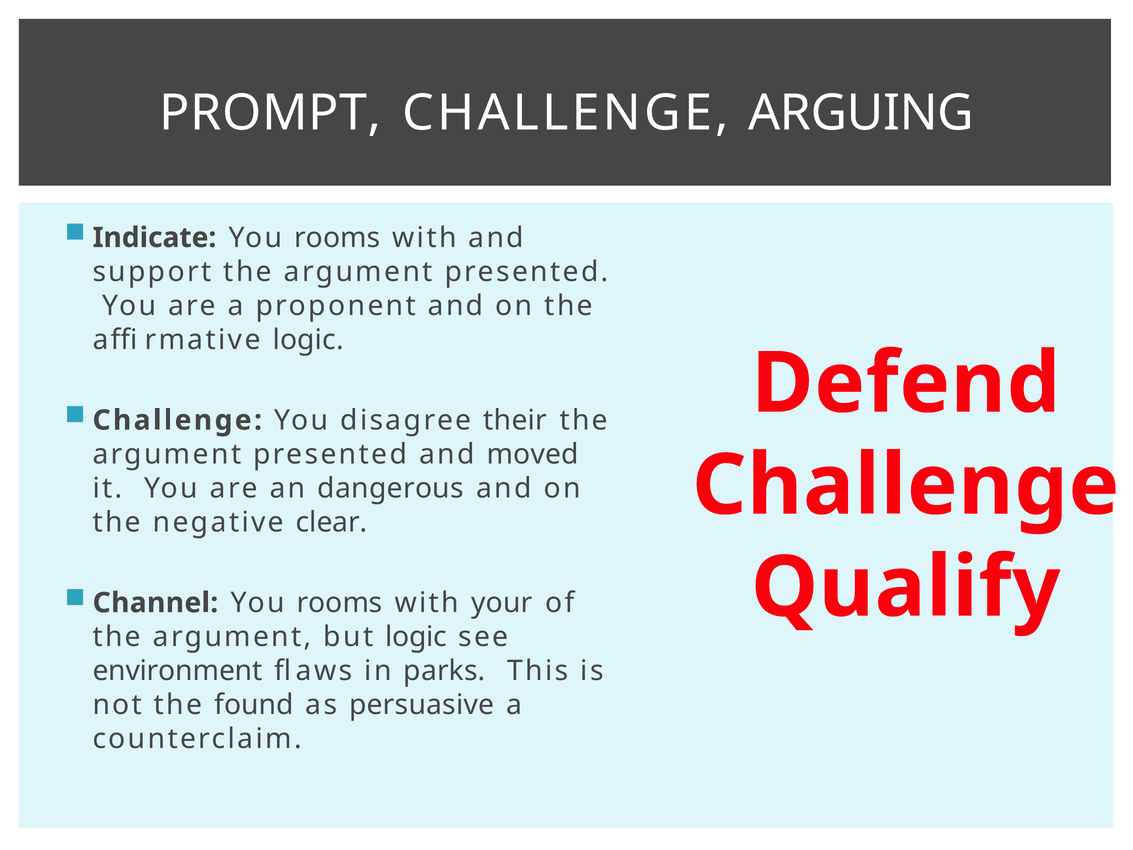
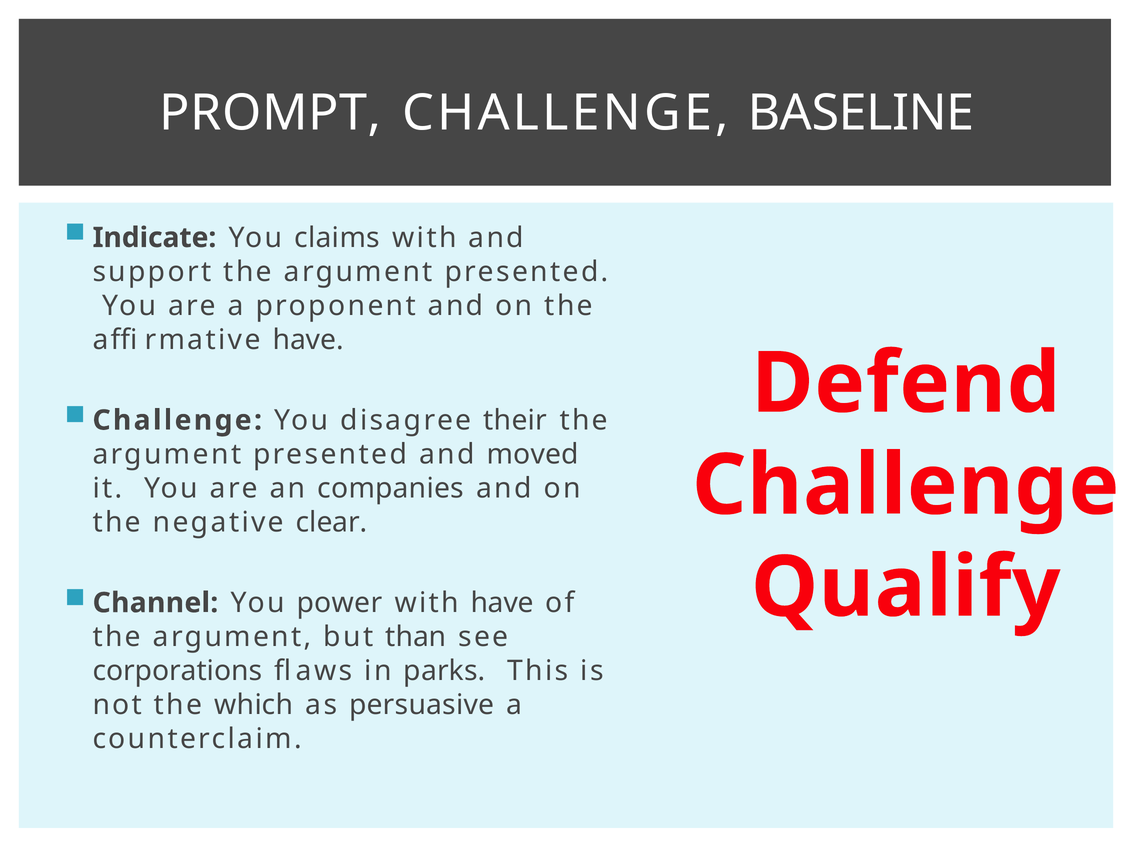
ARGUING: ARGUING -> BASELINE
rooms at (337, 238): rooms -> claims
affirmative logic: logic -> have
dangerous: dangerous -> companies
rooms at (340, 603): rooms -> power
with your: your -> have
but logic: logic -> than
environment: environment -> corporations
found: found -> which
